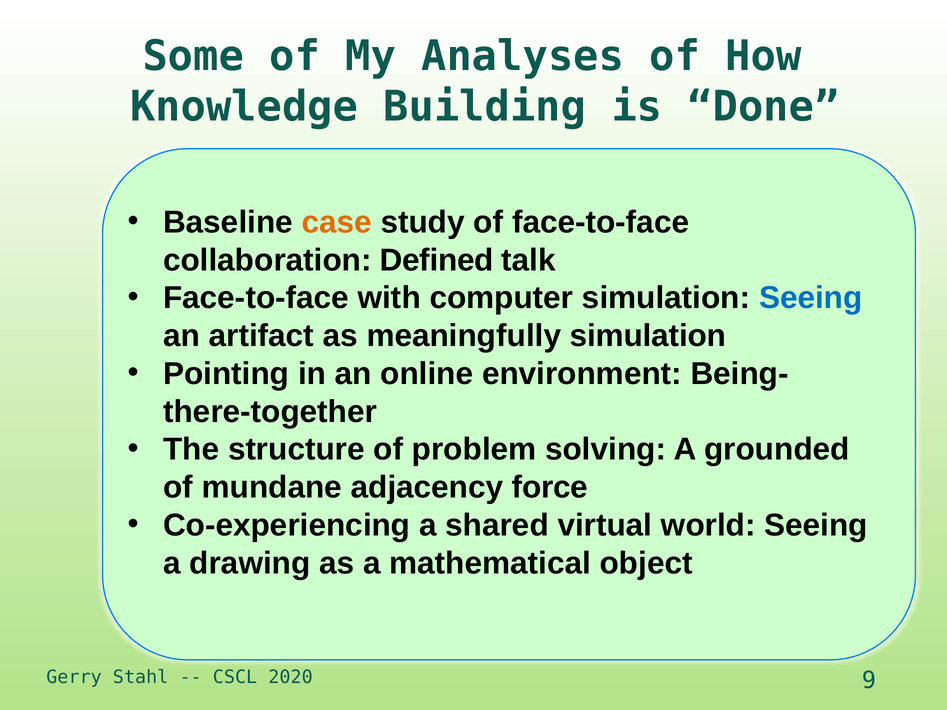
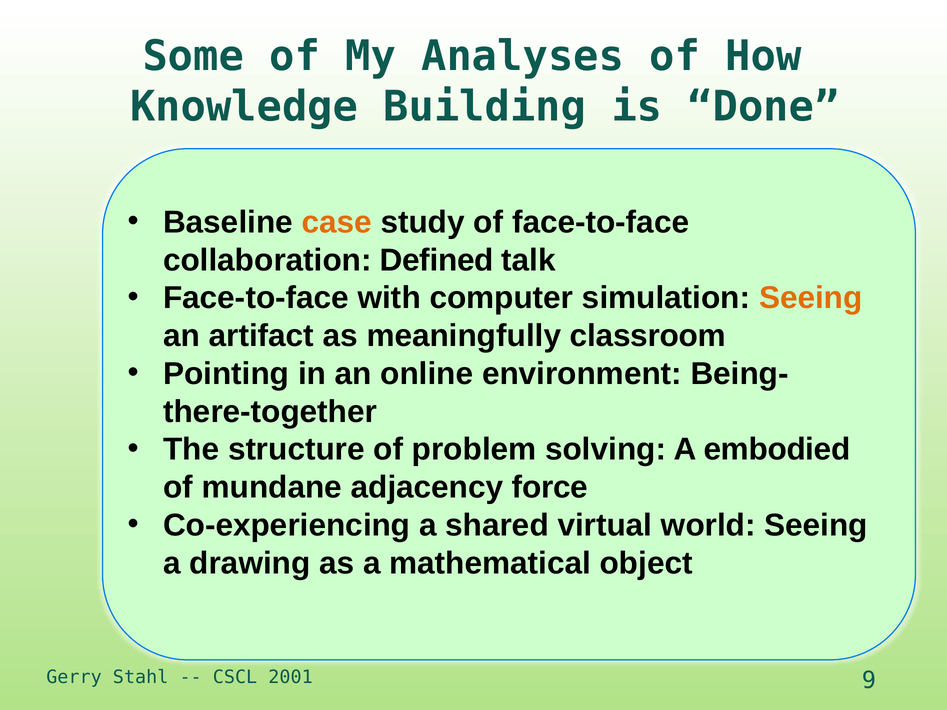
Seeing at (811, 298) colour: blue -> orange
meaningfully simulation: simulation -> classroom
grounded: grounded -> embodied
2020: 2020 -> 2001
